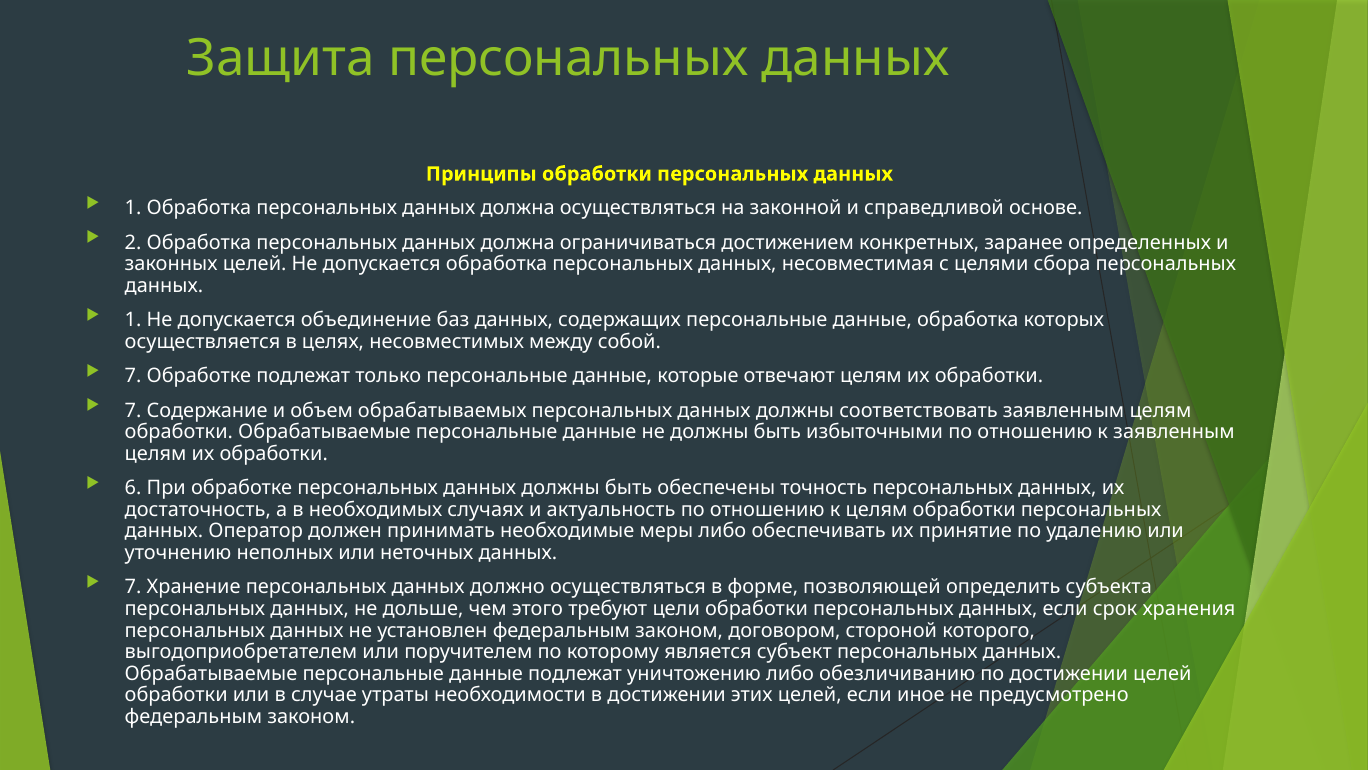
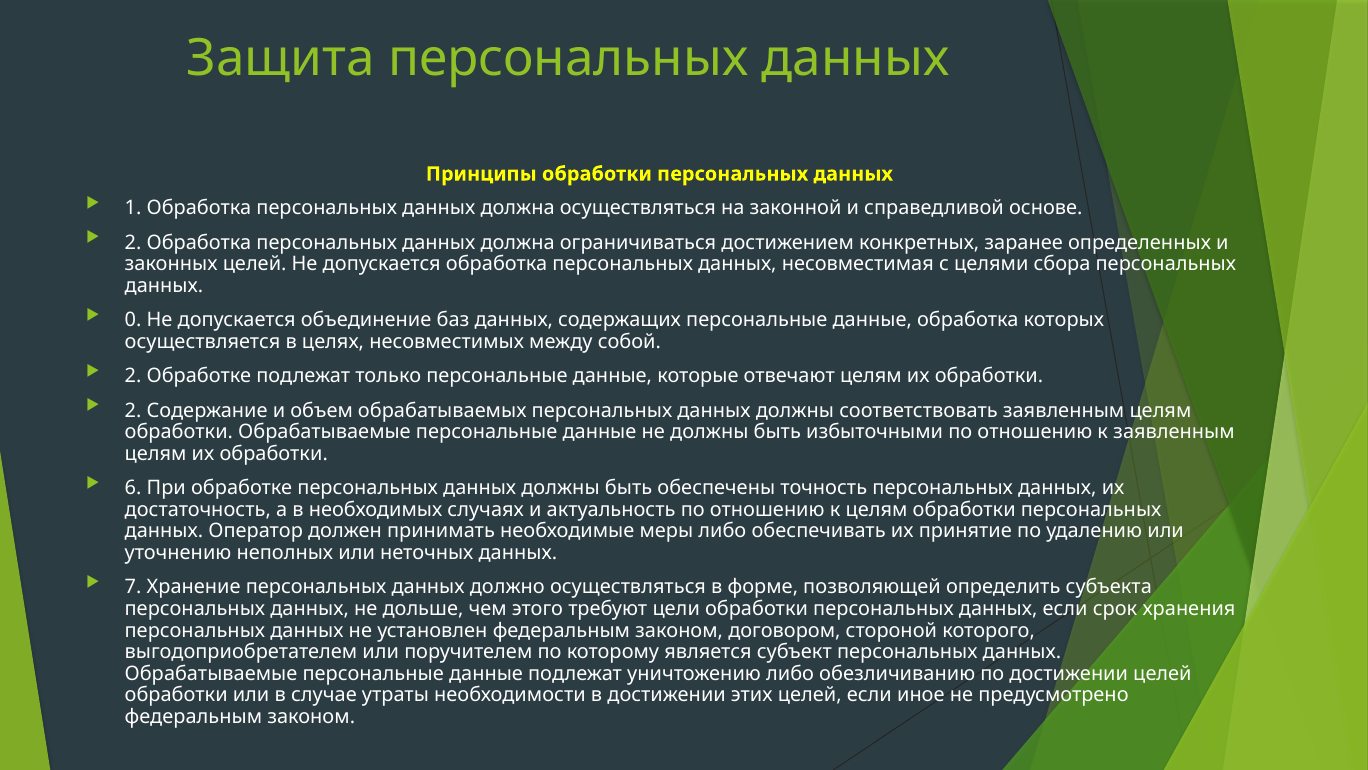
1 at (133, 320): 1 -> 0
7 at (133, 376): 7 -> 2
7 at (133, 410): 7 -> 2
